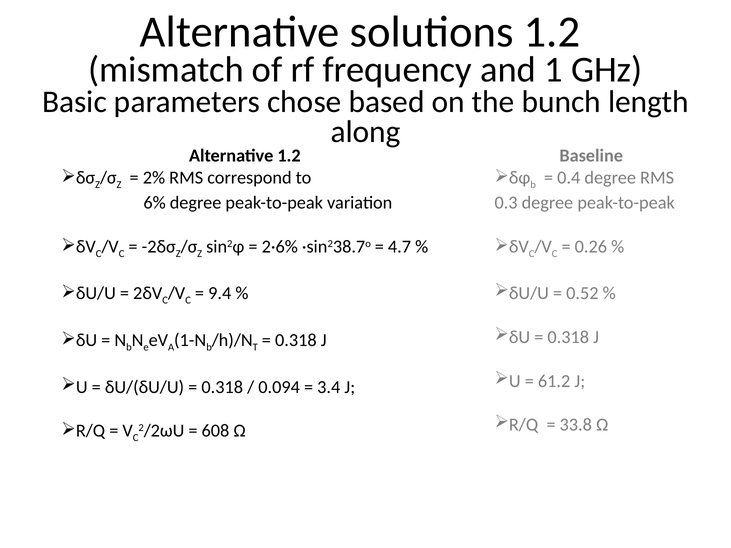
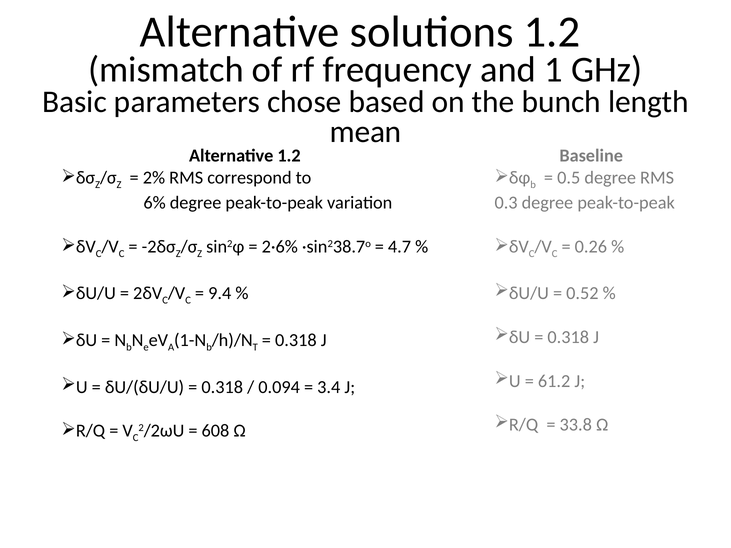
along: along -> mean
0.4: 0.4 -> 0.5
